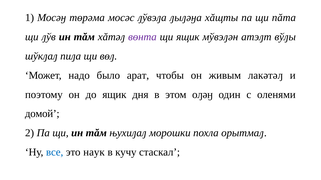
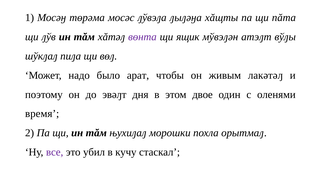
до ящик: ящик -> эвǝԓт
оԓəӈ: оԓəӈ -> двое
домой: домой -> время
все colour: blue -> purple
наук: наук -> убил
